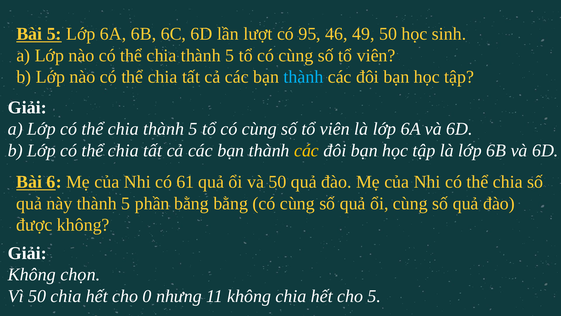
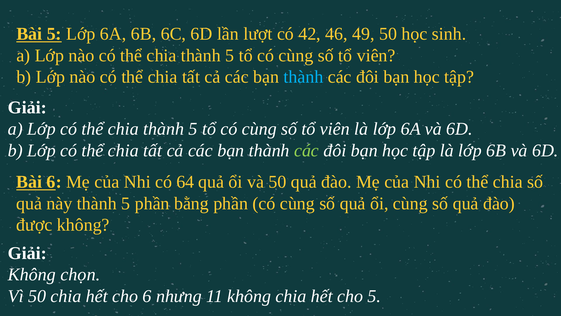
95: 95 -> 42
các at (307, 150) colour: yellow -> light green
61: 61 -> 64
bằng bằng: bằng -> phần
cho 0: 0 -> 6
